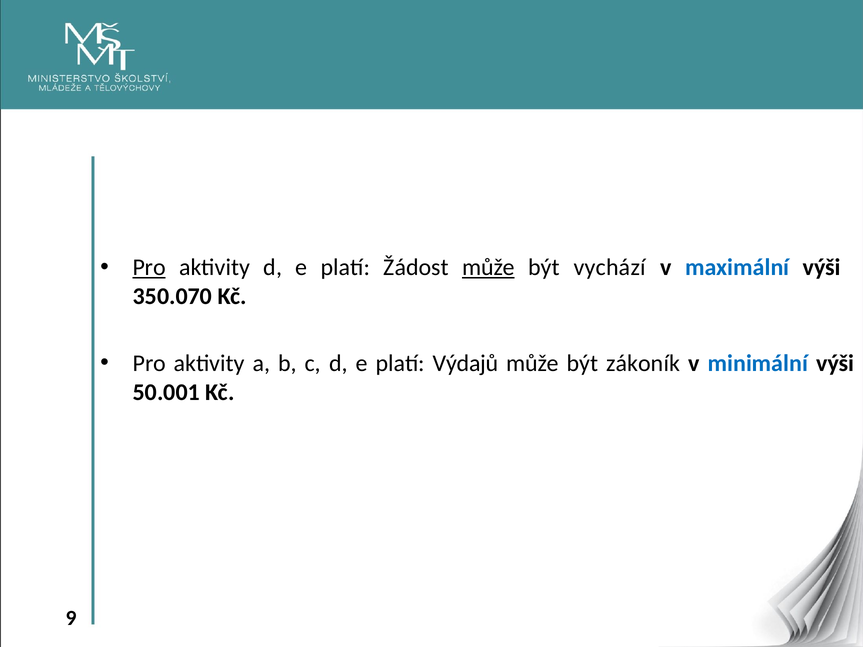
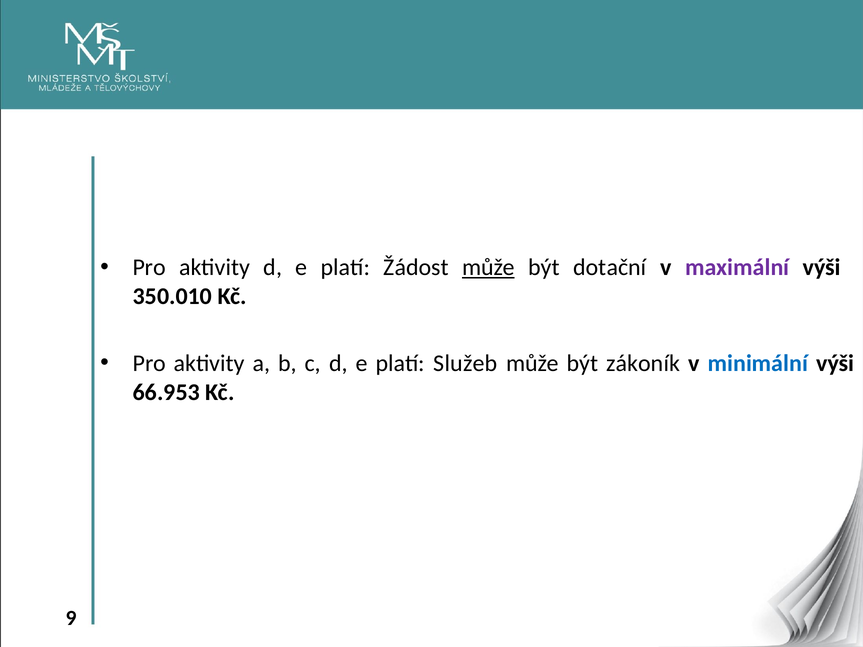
Pro at (149, 268) underline: present -> none
vychází: vychází -> dotační
maximální colour: blue -> purple
350.070: 350.070 -> 350.010
Výdajů: Výdajů -> Služeb
50.001: 50.001 -> 66.953
